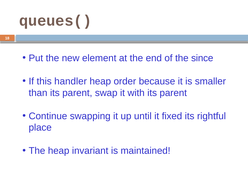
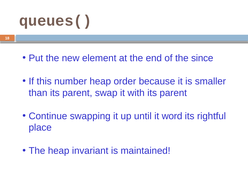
handler: handler -> number
fixed: fixed -> word
